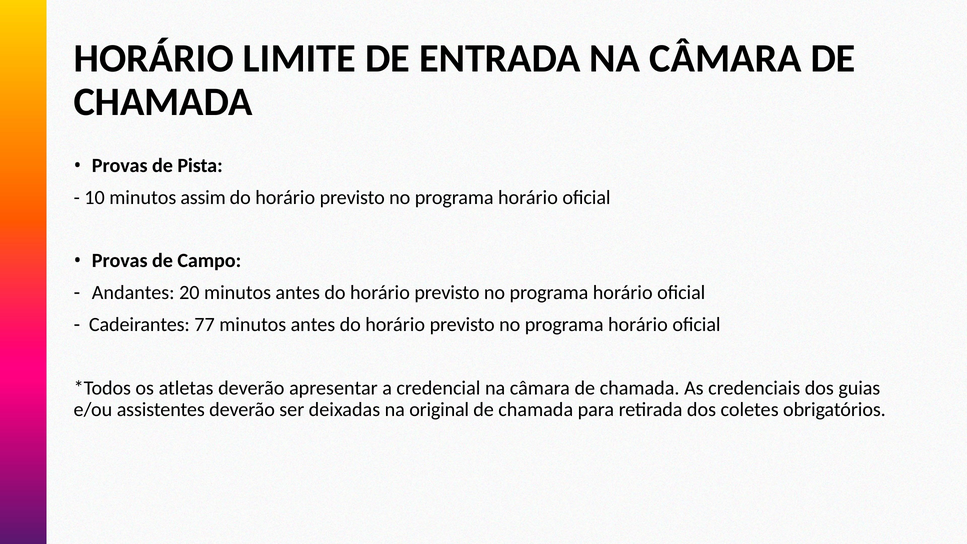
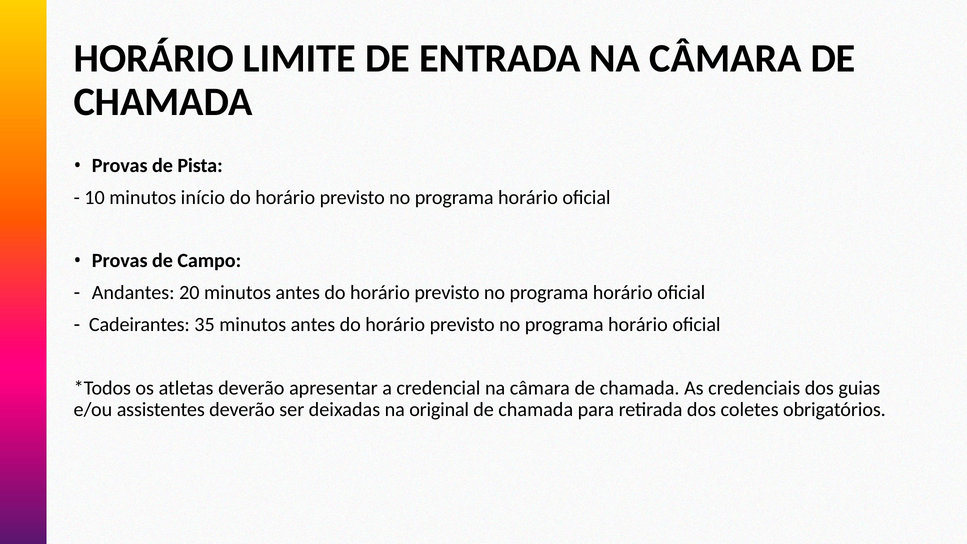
assim: assim -> início
77: 77 -> 35
